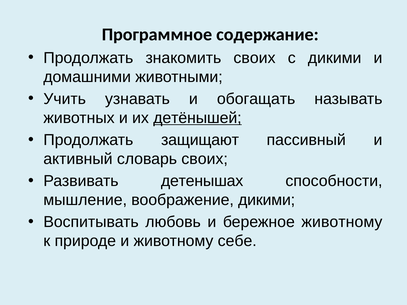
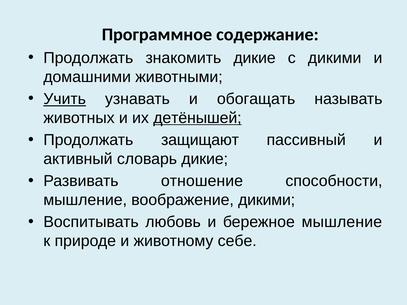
знакомить своих: своих -> дикие
Учить underline: none -> present
словарь своих: своих -> дикие
детенышах: детенышах -> отношение
бережное животному: животному -> мышление
